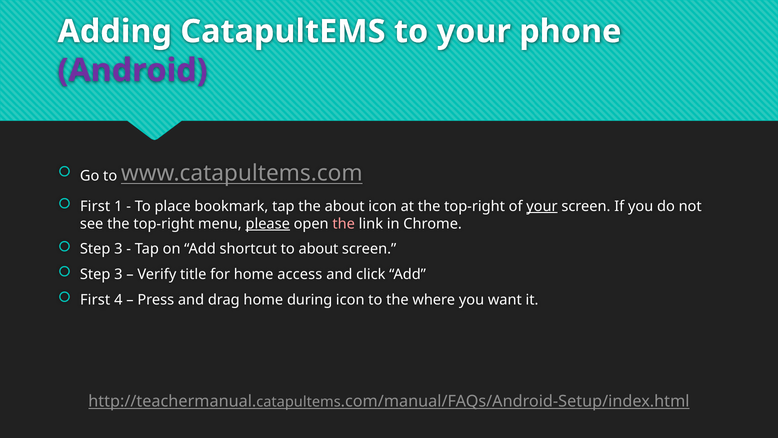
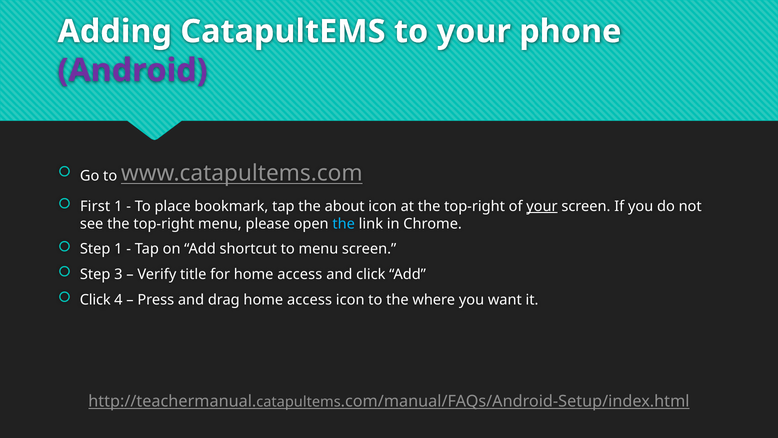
please underline: present -> none
the at (344, 224) colour: pink -> light blue
3 at (118, 249): 3 -> 1
to about: about -> menu
First at (95, 300): First -> Click
drag home during: during -> access
